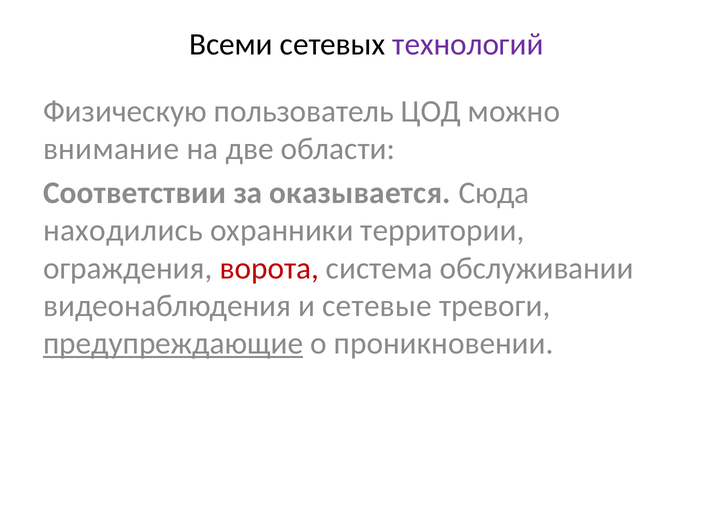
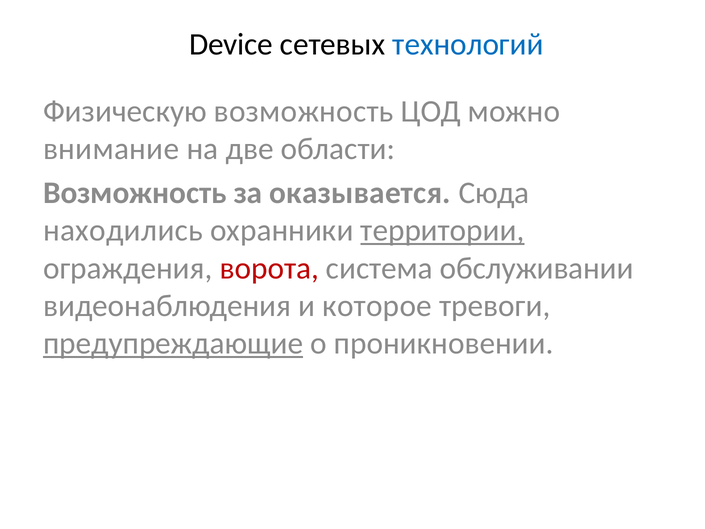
Всеми: Всеми -> Device
технологий colour: purple -> blue
Физическую пользователь: пользователь -> возможность
Соответствии at (135, 193): Соответствии -> Возможность
территории underline: none -> present
сетевые: сетевые -> которое
